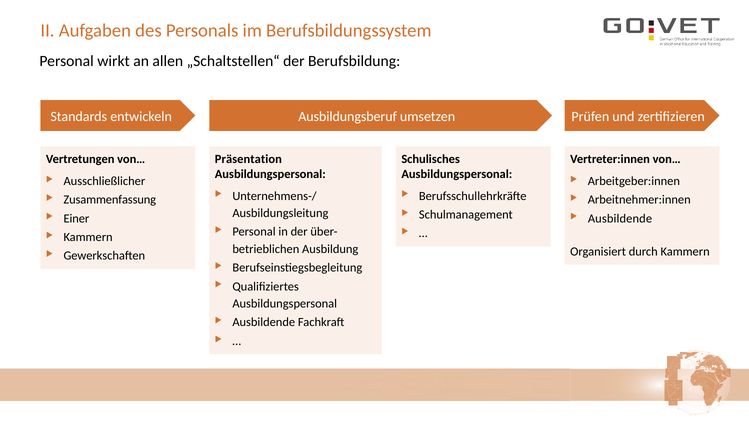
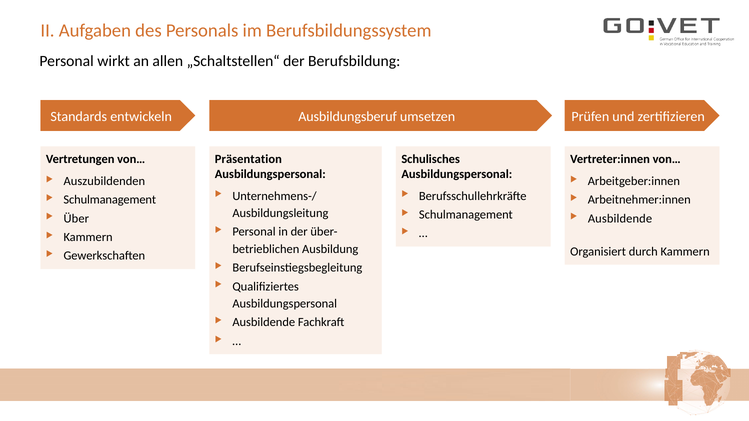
Ausschließlicher: Ausschließlicher -> Auszubildenden
Zusammenfassung at (110, 200): Zusammenfassung -> Schulmanagement
Einer: Einer -> Über
